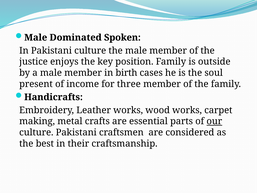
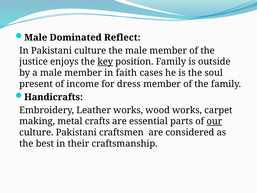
Spoken: Spoken -> Reflect
key underline: none -> present
birth: birth -> faith
three: three -> dress
